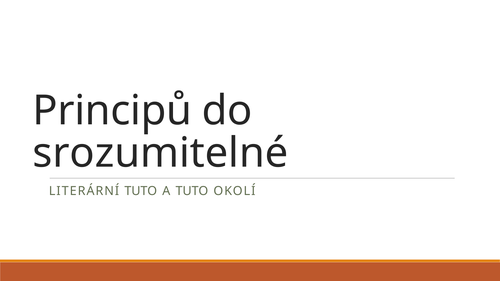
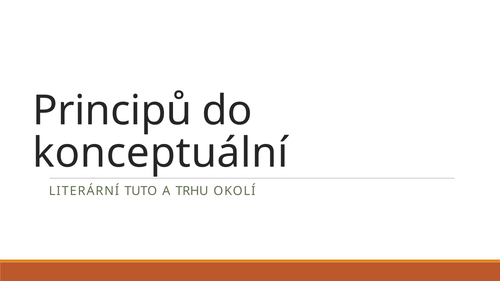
srozumitelné: srozumitelné -> konceptuální
A TUTO: TUTO -> TRHU
